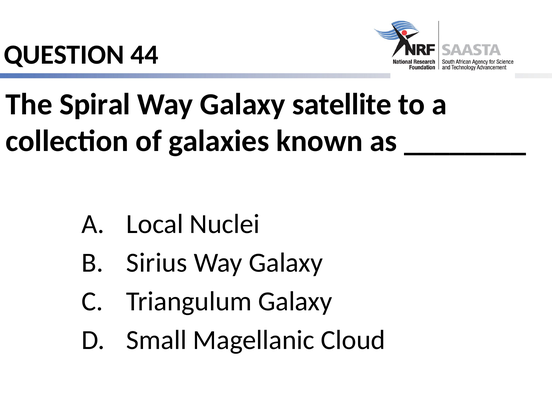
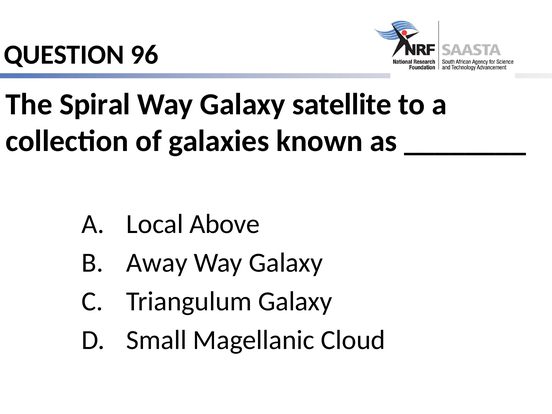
44: 44 -> 96
Nuclei: Nuclei -> Above
Sirius: Sirius -> Away
